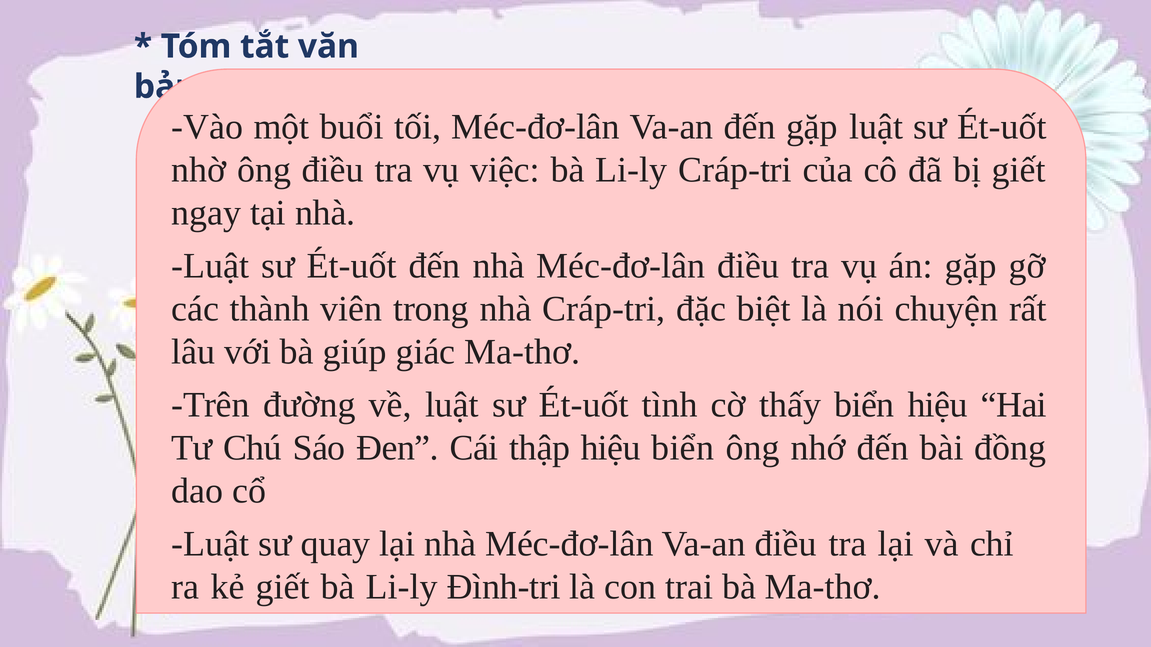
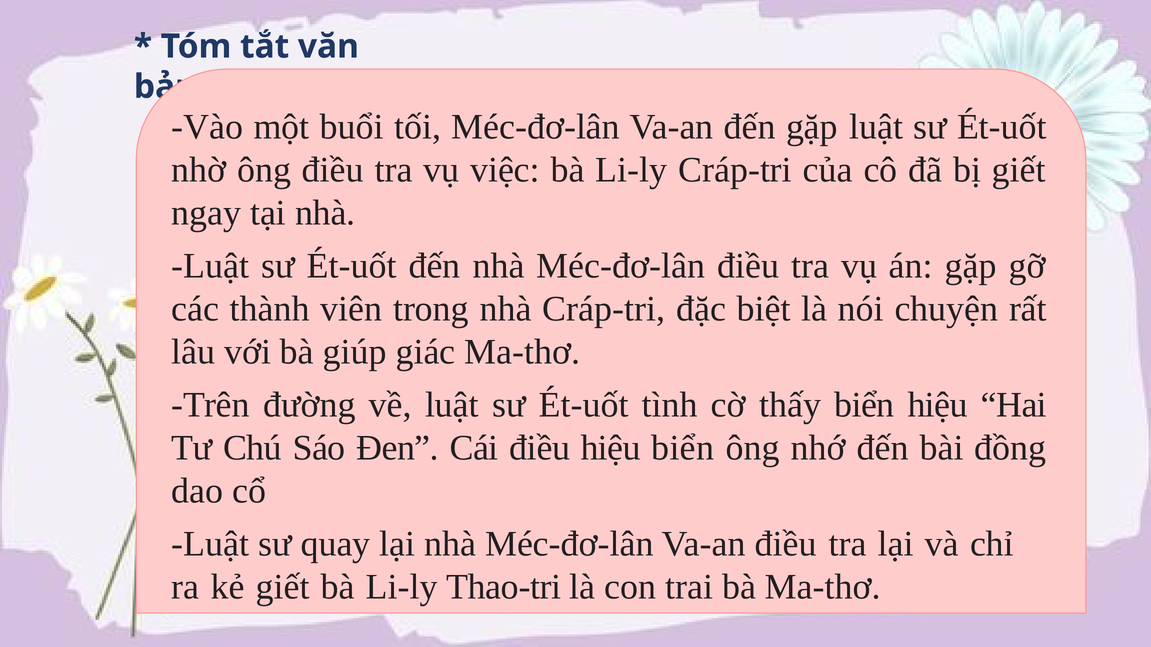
Cái thập: thập -> điều
Đình-tri: Đình-tri -> Thao-tri
